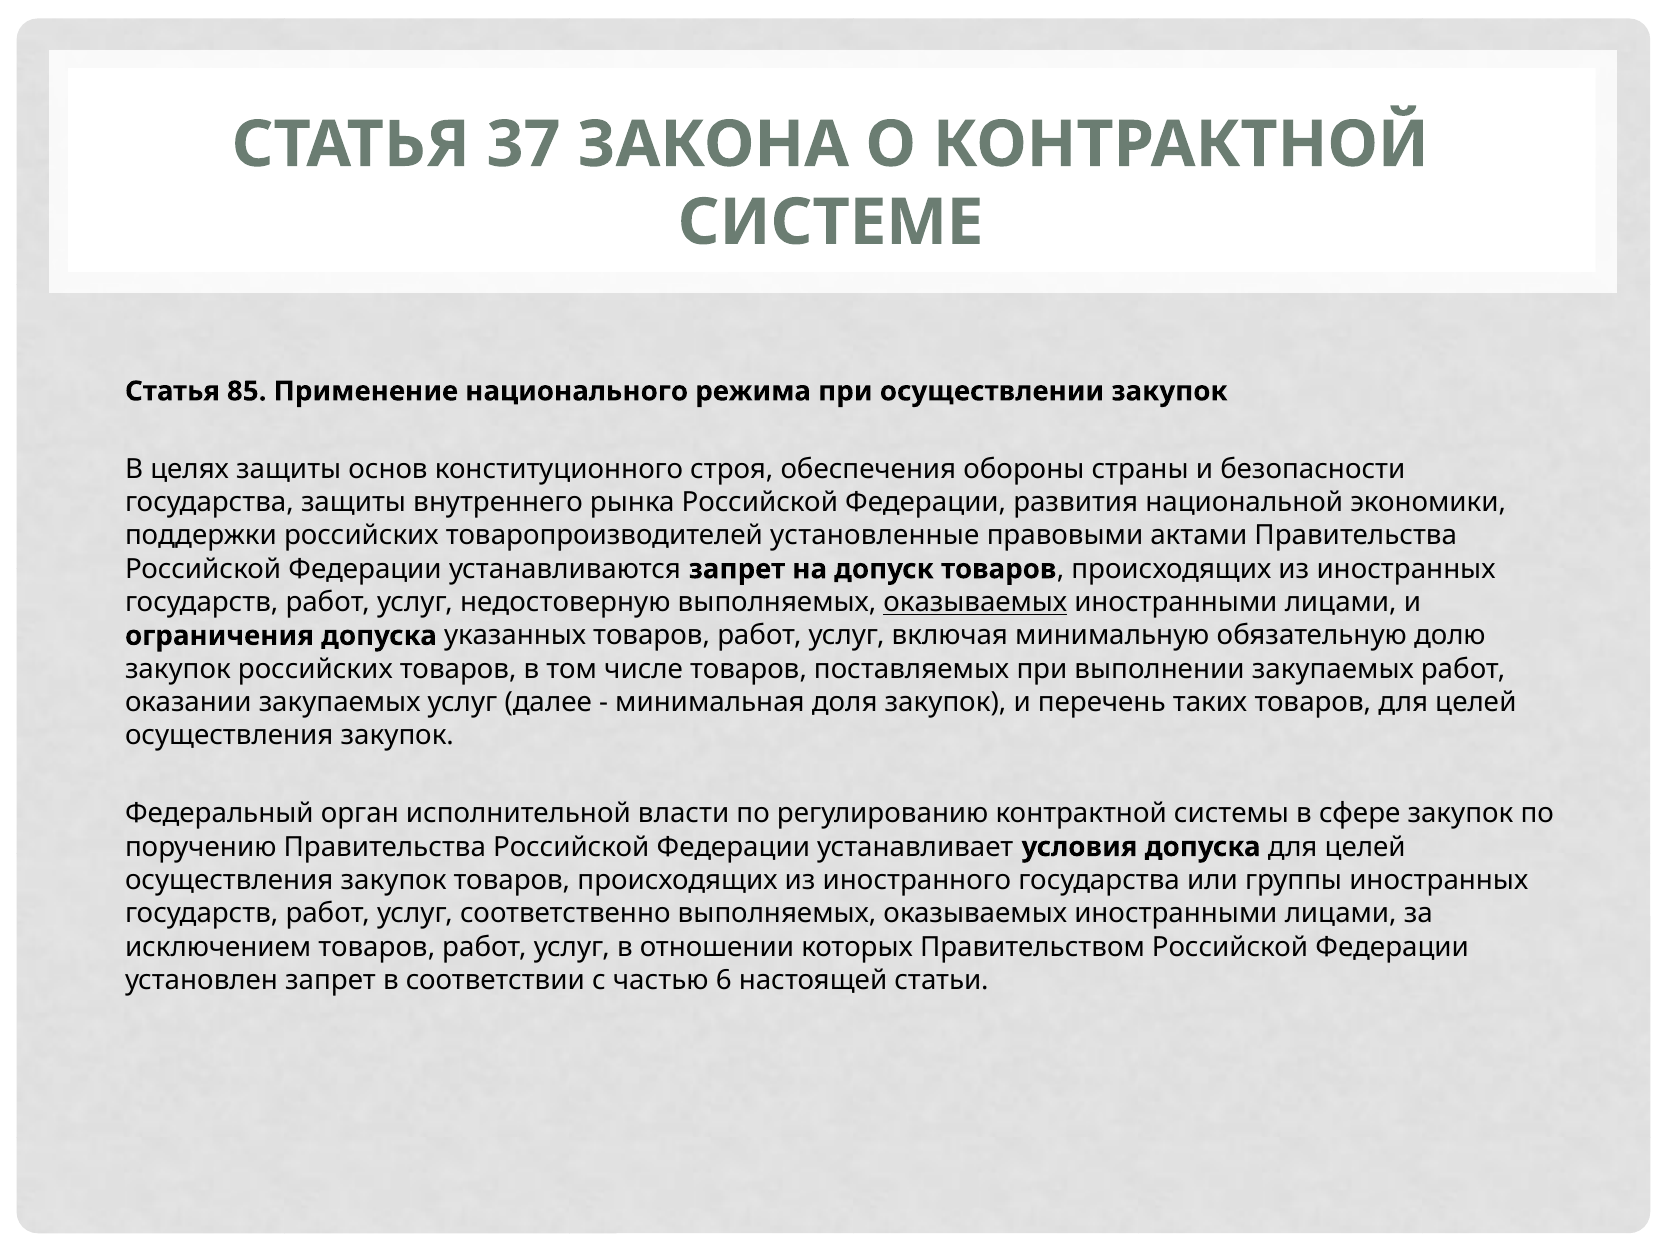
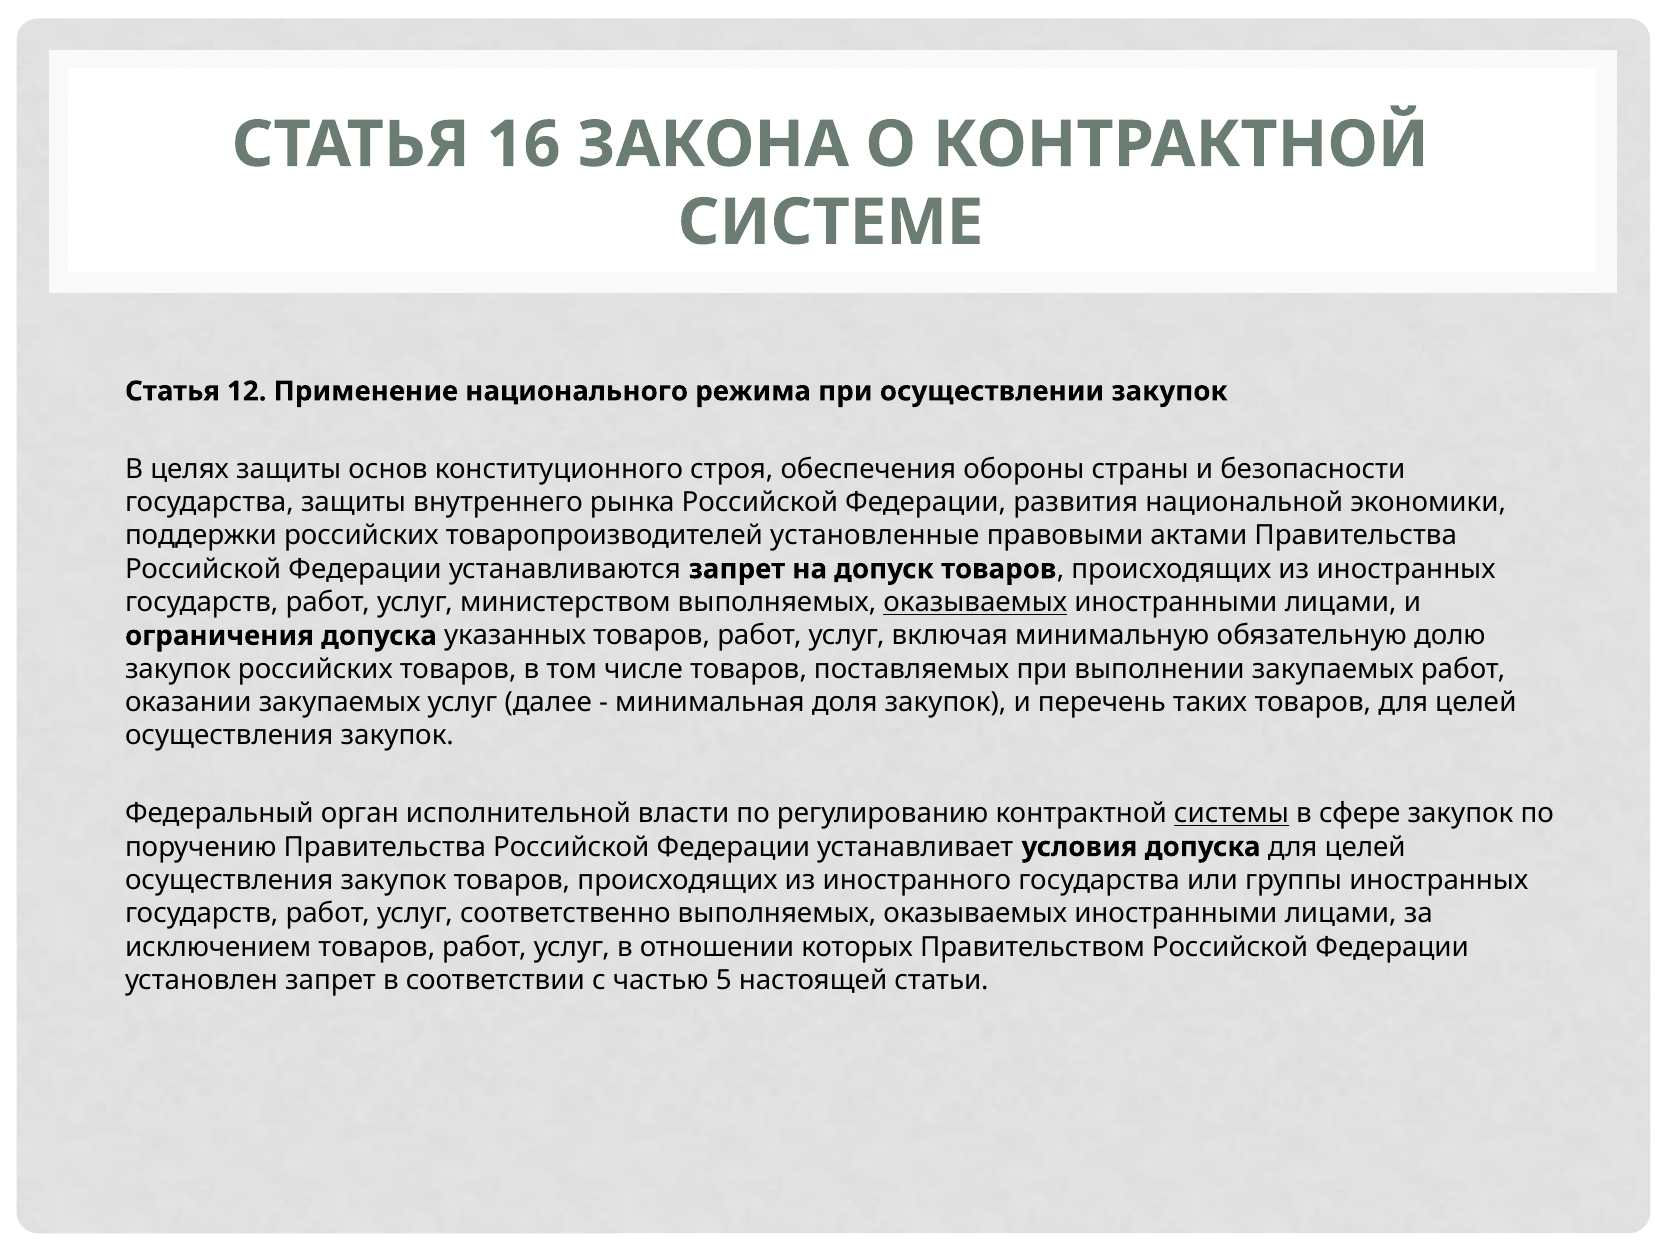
37: 37 -> 16
85: 85 -> 12
недостоверную: недостоверную -> министерством
системы underline: none -> present
6: 6 -> 5
